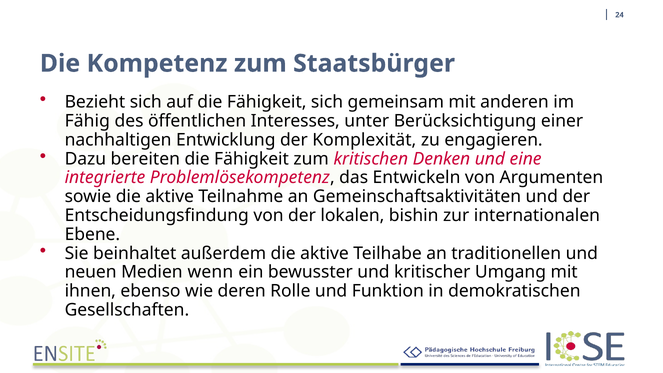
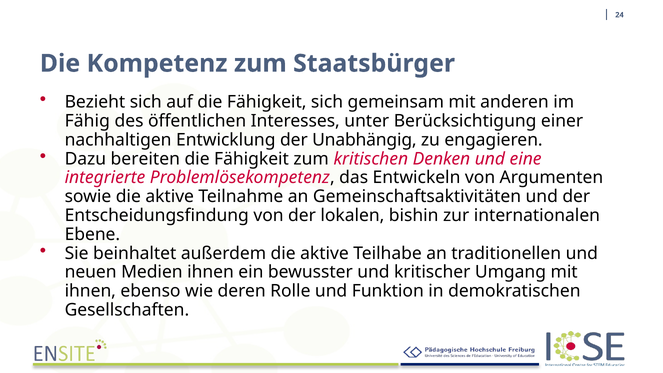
Komplexität: Komplexität -> Unabhängig
Medien wenn: wenn -> ihnen
